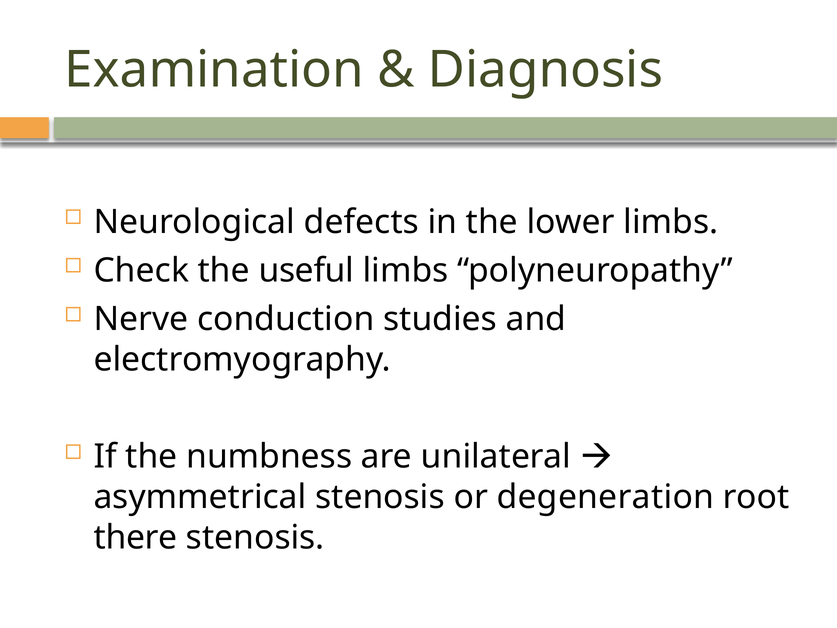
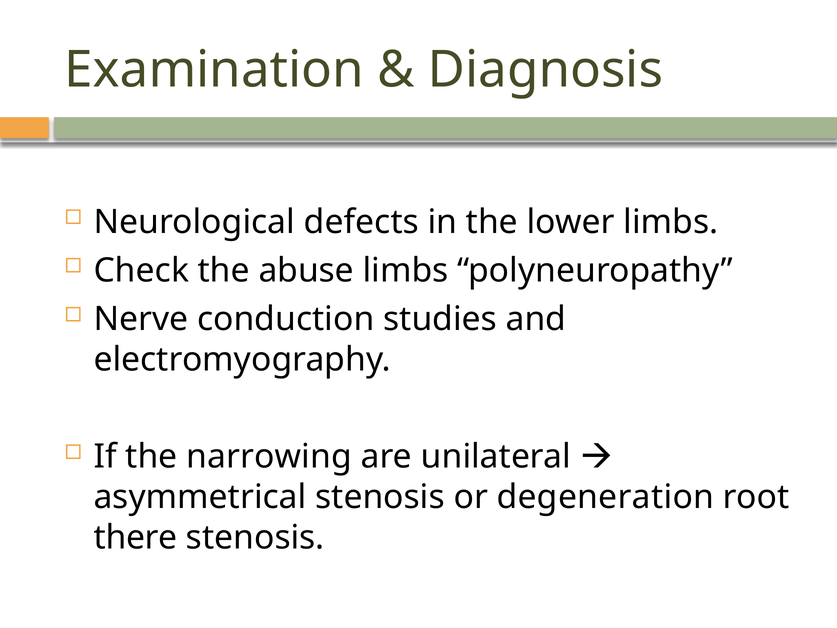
useful: useful -> abuse
numbness: numbness -> narrowing
